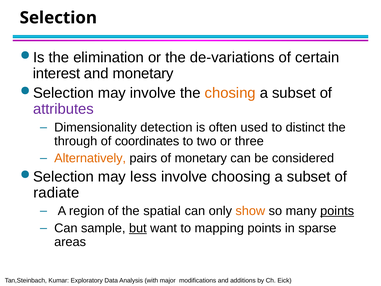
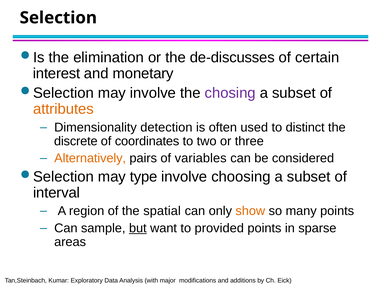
de-variations: de-variations -> de-discusses
chosing colour: orange -> purple
attributes colour: purple -> orange
through: through -> discrete
of monetary: monetary -> variables
less: less -> type
radiate: radiate -> interval
points at (337, 211) underline: present -> none
mapping: mapping -> provided
